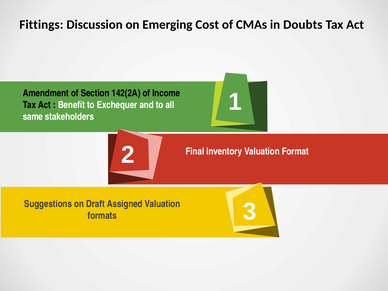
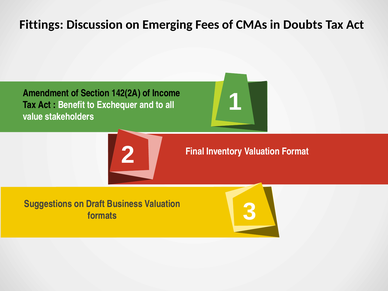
Cost: Cost -> Fees
same: same -> value
Assigned: Assigned -> Business
